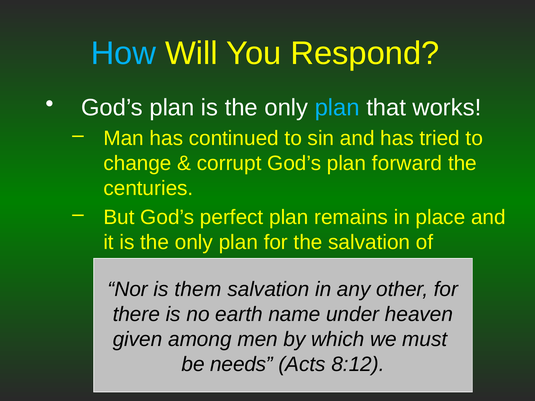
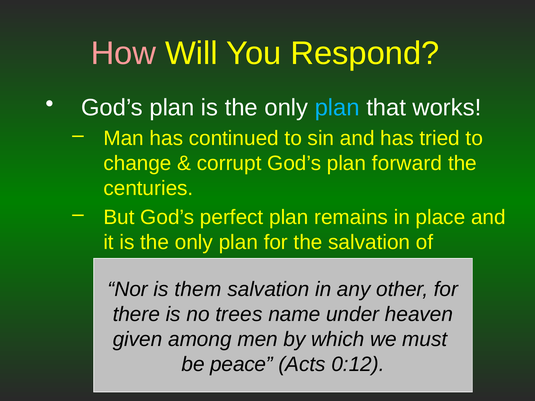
How colour: light blue -> pink
earth: earth -> trees
needs: needs -> peace
8:12: 8:12 -> 0:12
